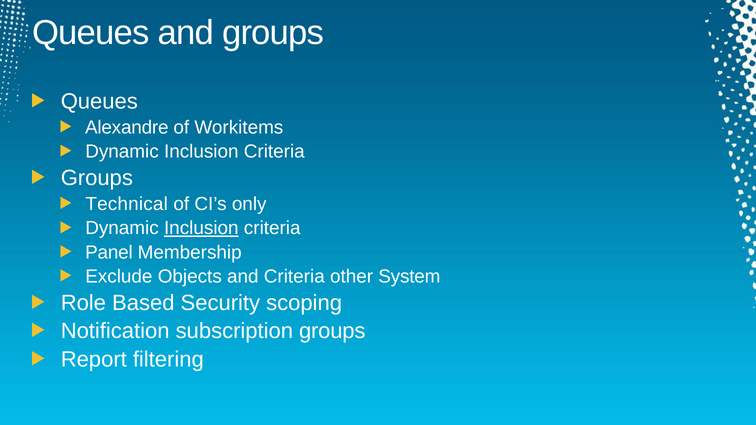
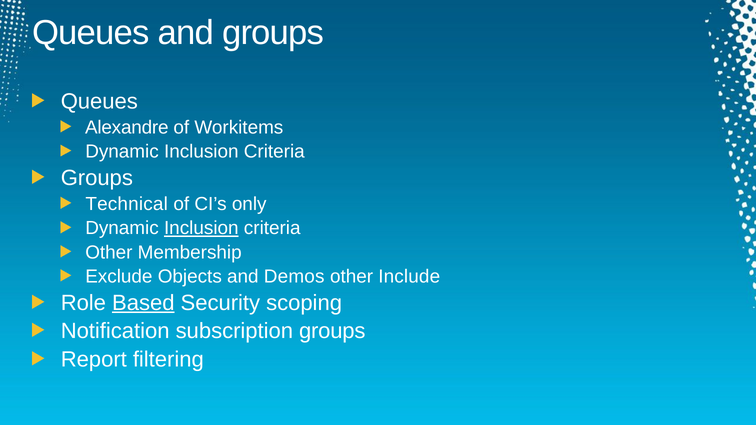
Panel at (109, 252): Panel -> Other
and Criteria: Criteria -> Demos
System: System -> Include
Based underline: none -> present
